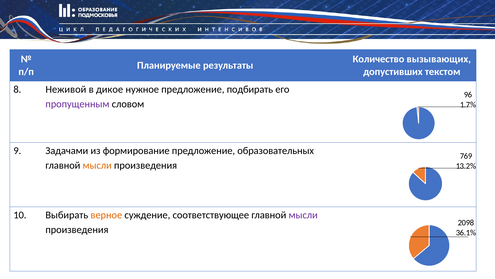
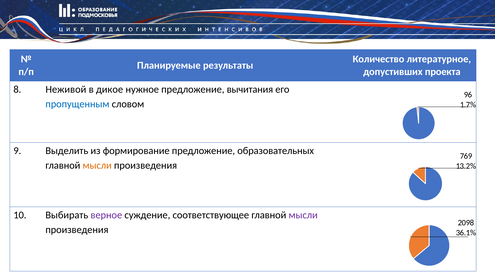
вызывающих: вызывающих -> литературное
текстом: текстом -> проекта
подбирать: подбирать -> вычитания
пропущенным colour: purple -> blue
Задачами: Задачами -> Выделить
верное colour: orange -> purple
